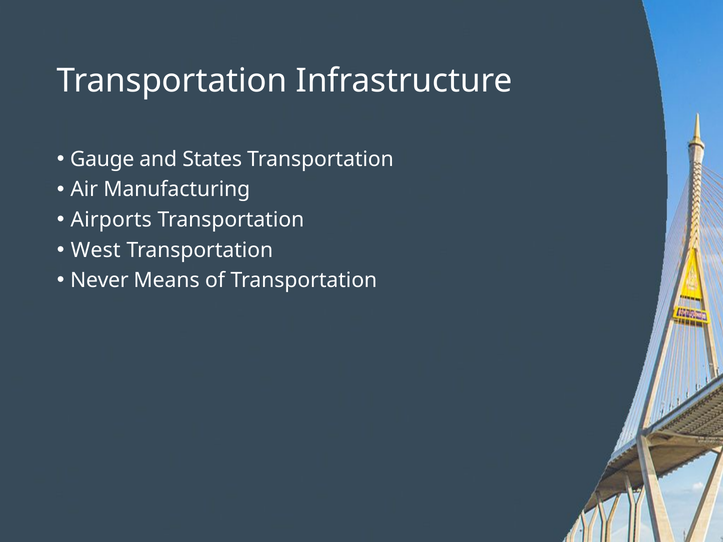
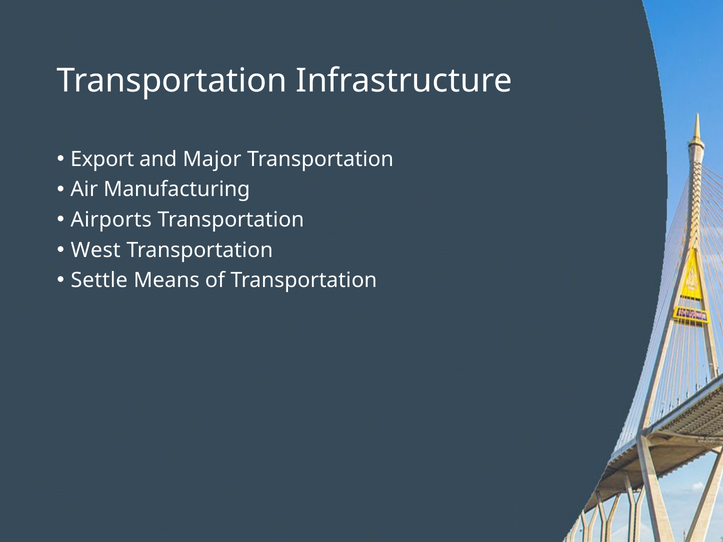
Gauge: Gauge -> Export
States: States -> Major
Never: Never -> Settle
